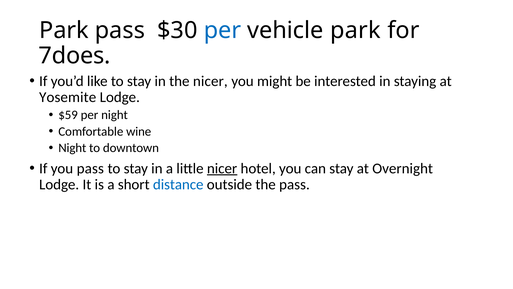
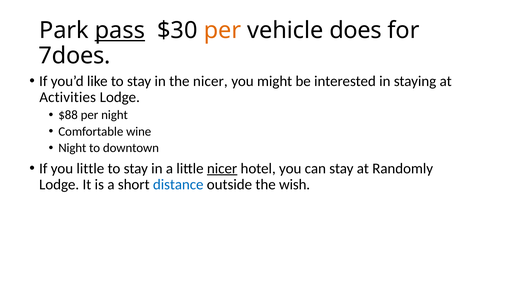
pass at (120, 30) underline: none -> present
per at (222, 30) colour: blue -> orange
vehicle park: park -> does
Yosemite: Yosemite -> Activities
$59: $59 -> $88
you pass: pass -> little
Overnight: Overnight -> Randomly
the pass: pass -> wish
